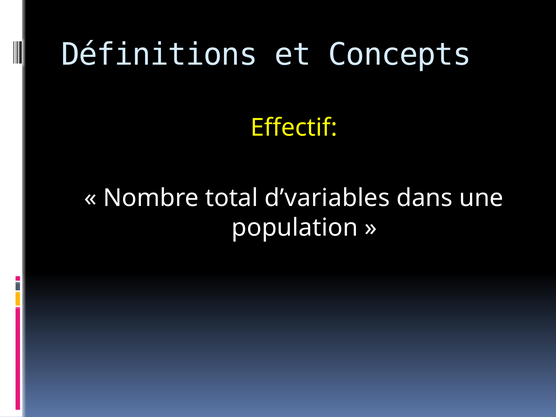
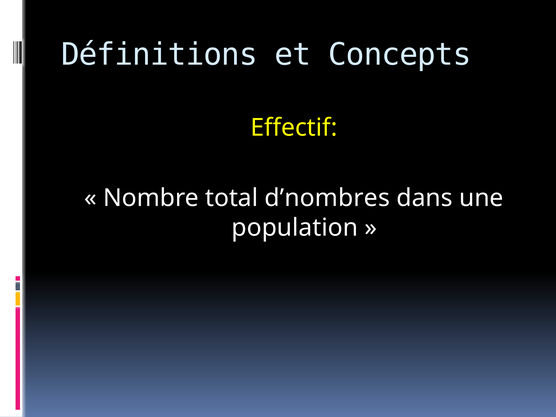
d’variables: d’variables -> d’nombres
